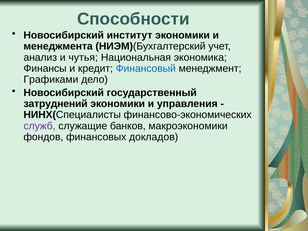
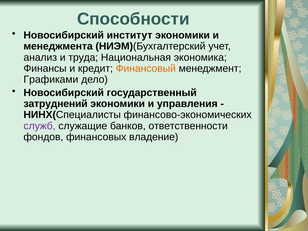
чутья: чутья -> труда
Финансовый colour: blue -> orange
макроэкономики: макроэкономики -> ответственности
докладов: докладов -> владение
